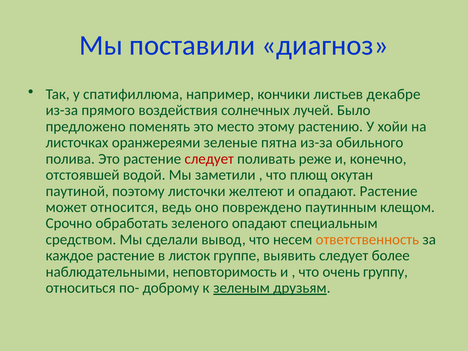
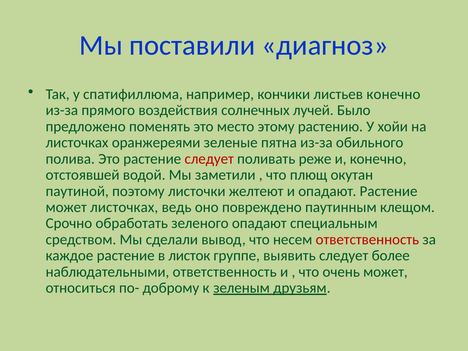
листьев декабре: декабре -> конечно
может относится: относится -> листочках
ответственность at (367, 240) colour: orange -> red
наблюдательными неповторимость: неповторимость -> ответственность
очень группу: группу -> может
